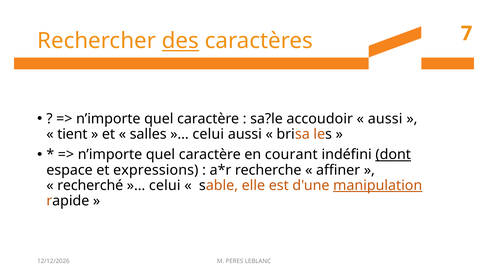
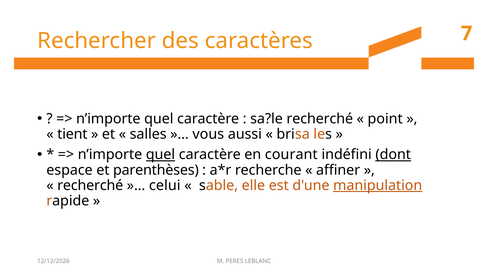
des underline: present -> none
sa?le accoudoir: accoudoir -> recherché
aussi at (385, 119): aussi -> point
celui at (208, 134): celui -> vous
quel at (160, 155) underline: none -> present
expressions: expressions -> parenthèses
